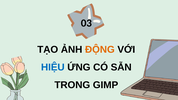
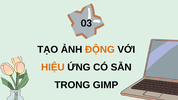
HIỆU colour: blue -> orange
